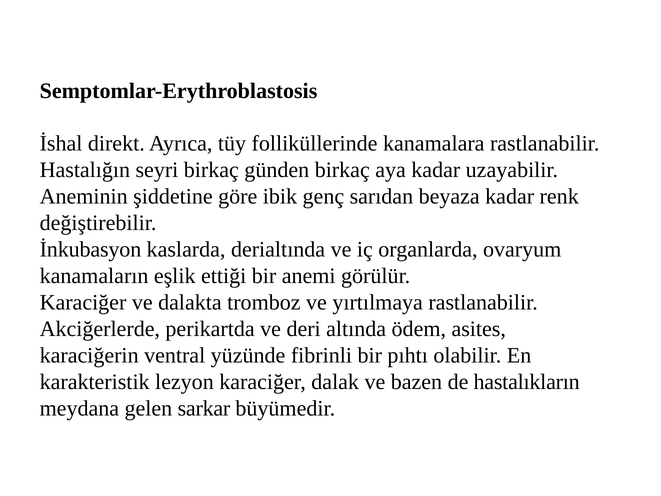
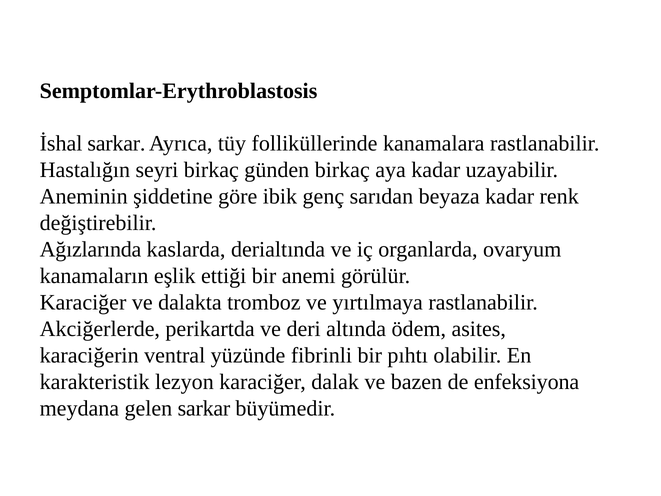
İshal direkt: direkt -> sarkar
İnkubasyon: İnkubasyon -> Ağızlarında
hastalıkların: hastalıkların -> enfeksiyona
